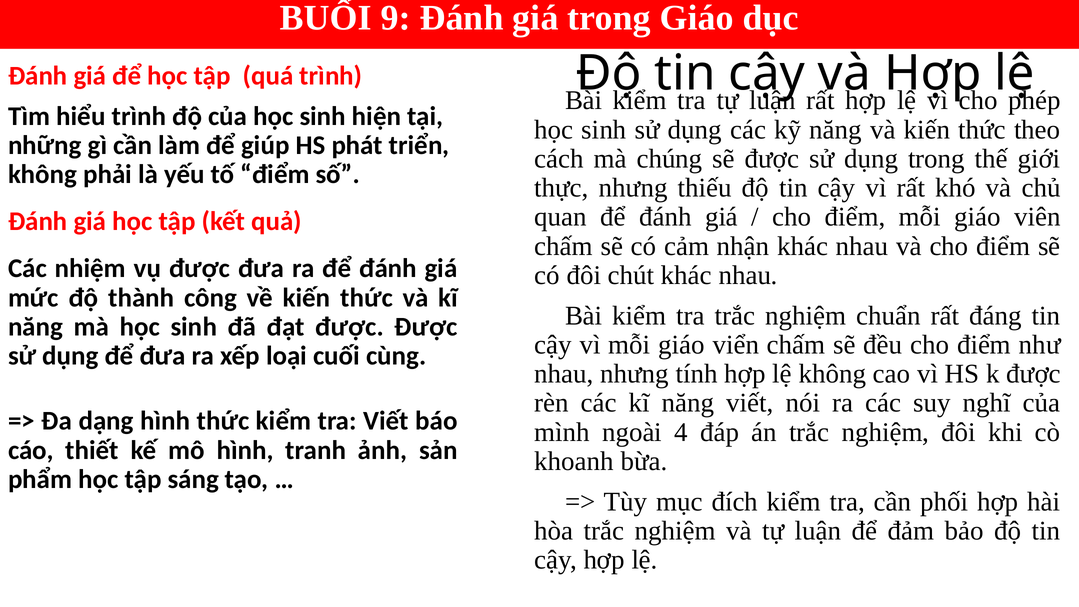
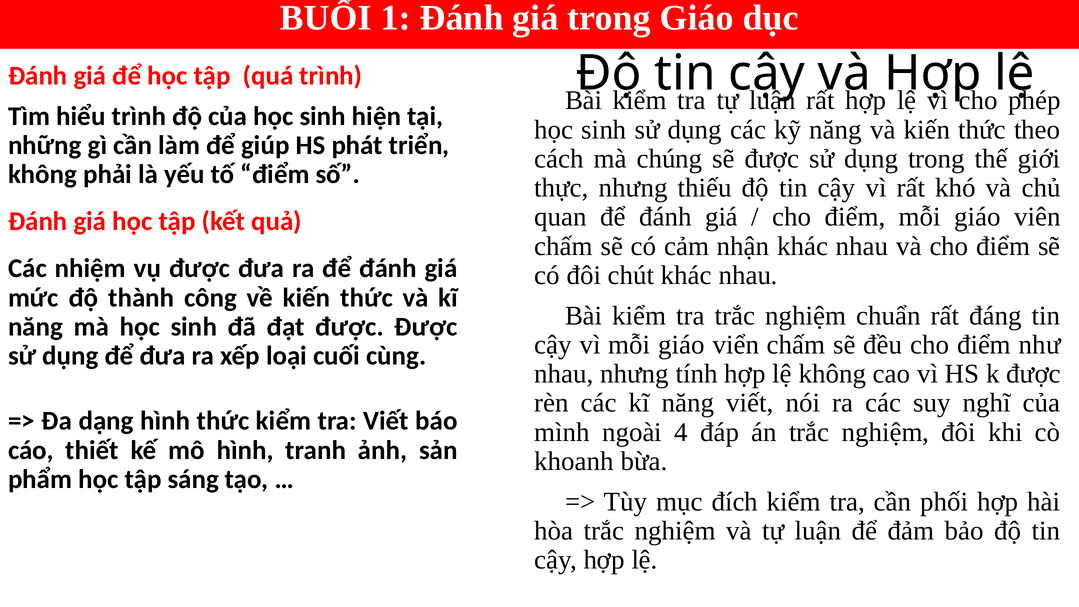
9: 9 -> 1
